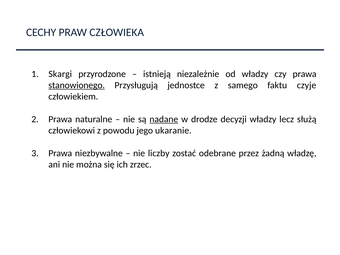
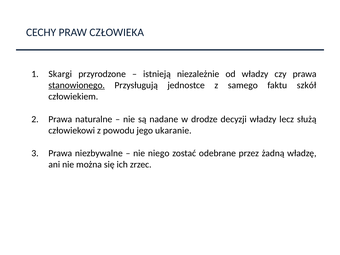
czyje: czyje -> szkół
nadane underline: present -> none
liczby: liczby -> niego
